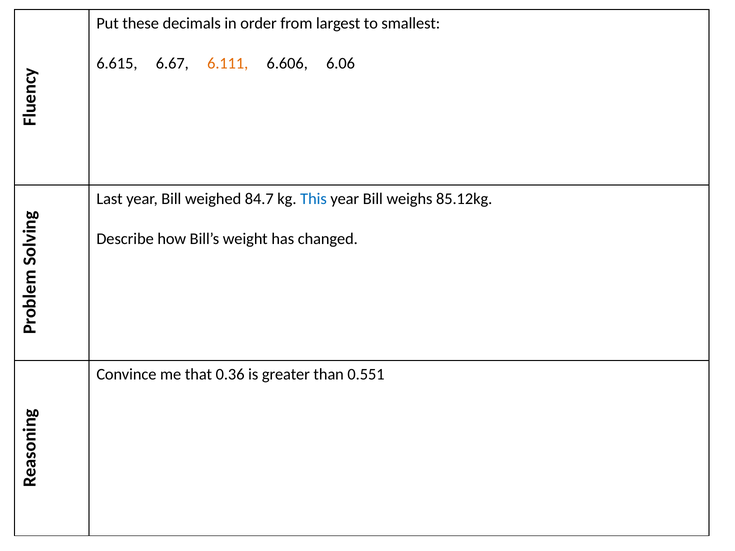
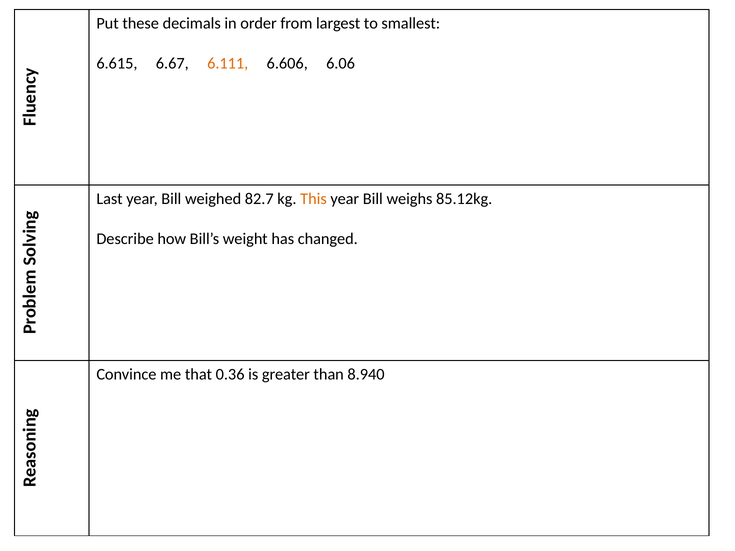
84.7: 84.7 -> 82.7
This colour: blue -> orange
0.551: 0.551 -> 8.940
